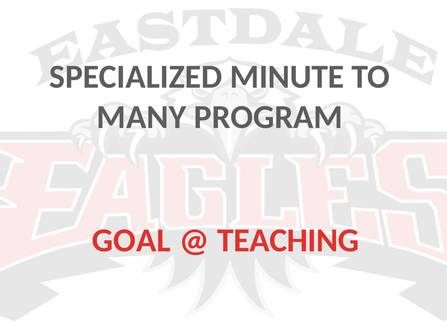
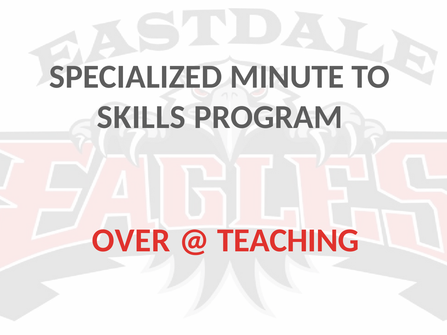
MANY: MANY -> SKILLS
GOAL: GOAL -> OVER
